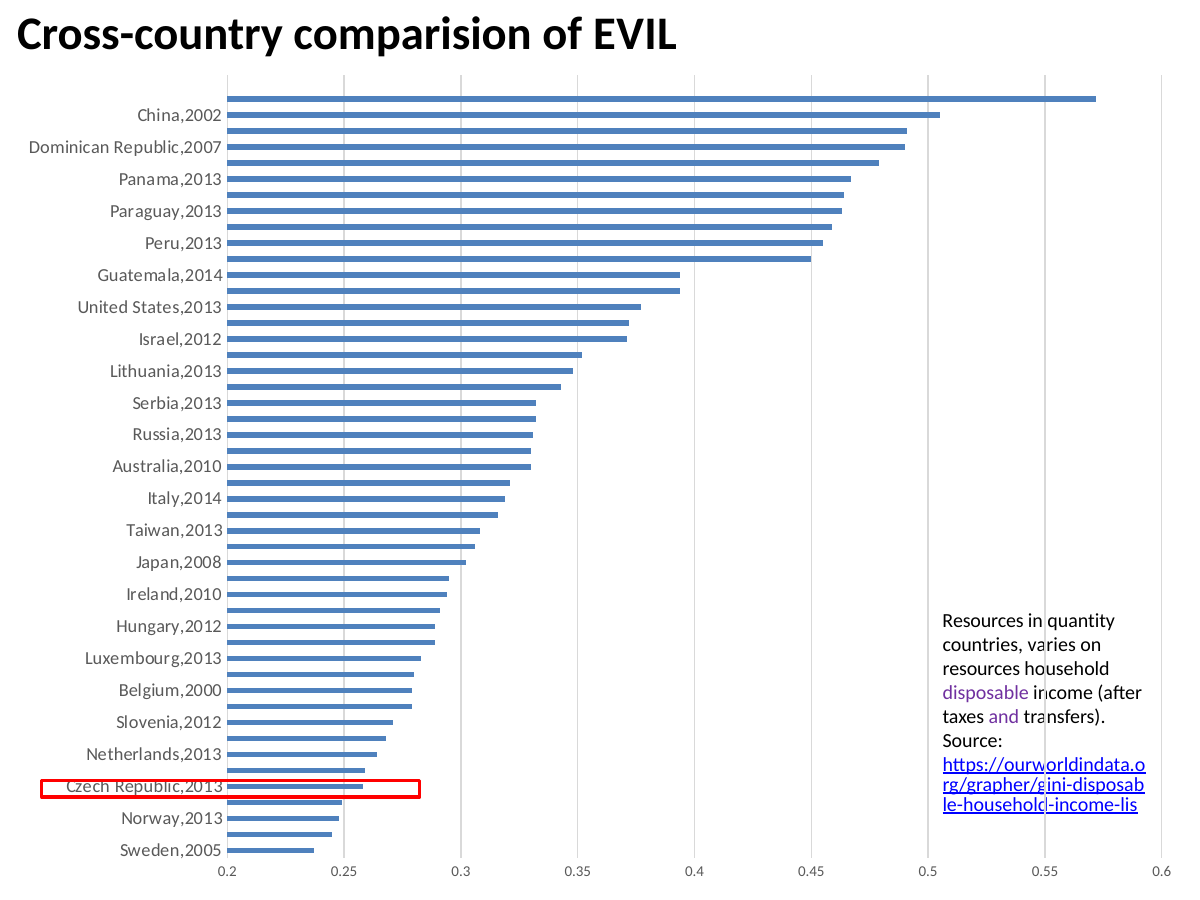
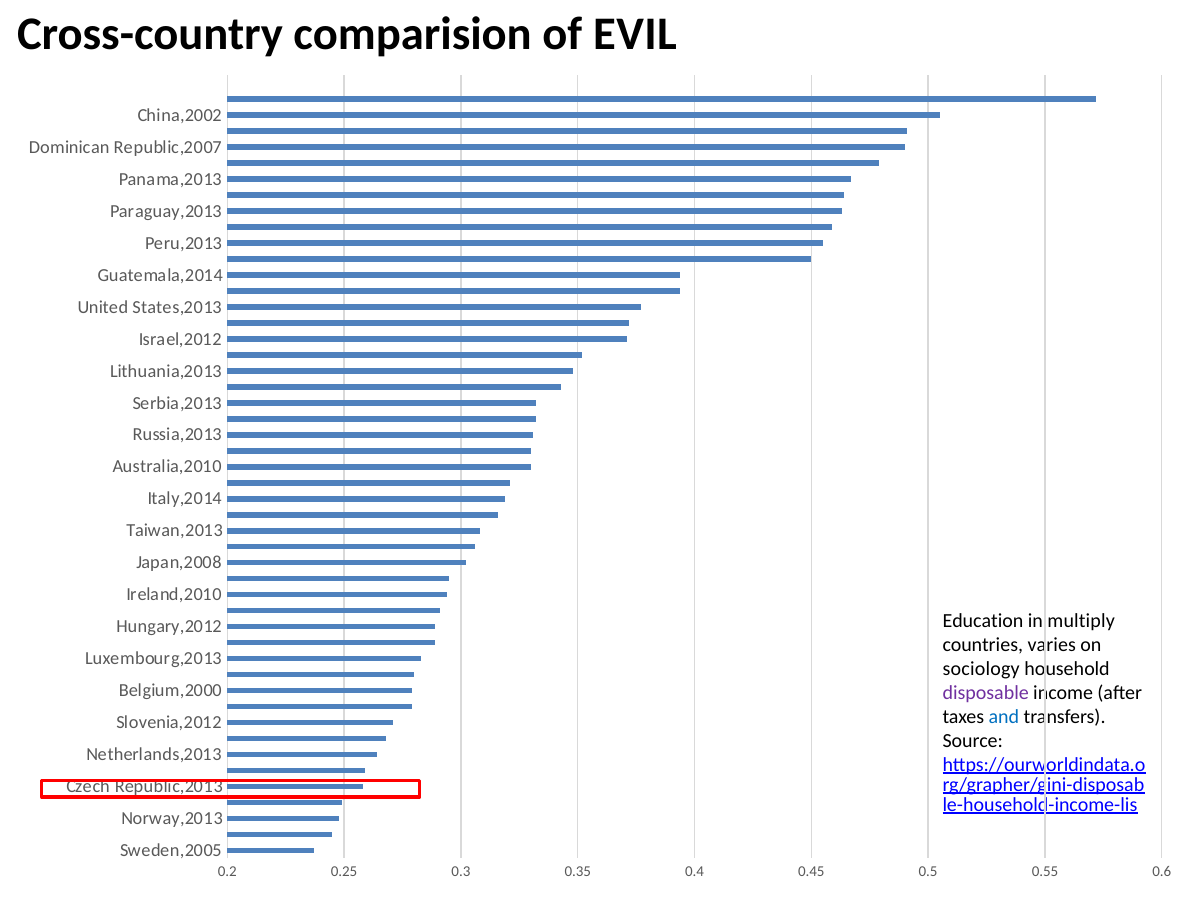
Resources at (983, 620): Resources -> Education
quantity: quantity -> multiply
resources at (981, 668): resources -> sociology
and colour: purple -> blue
